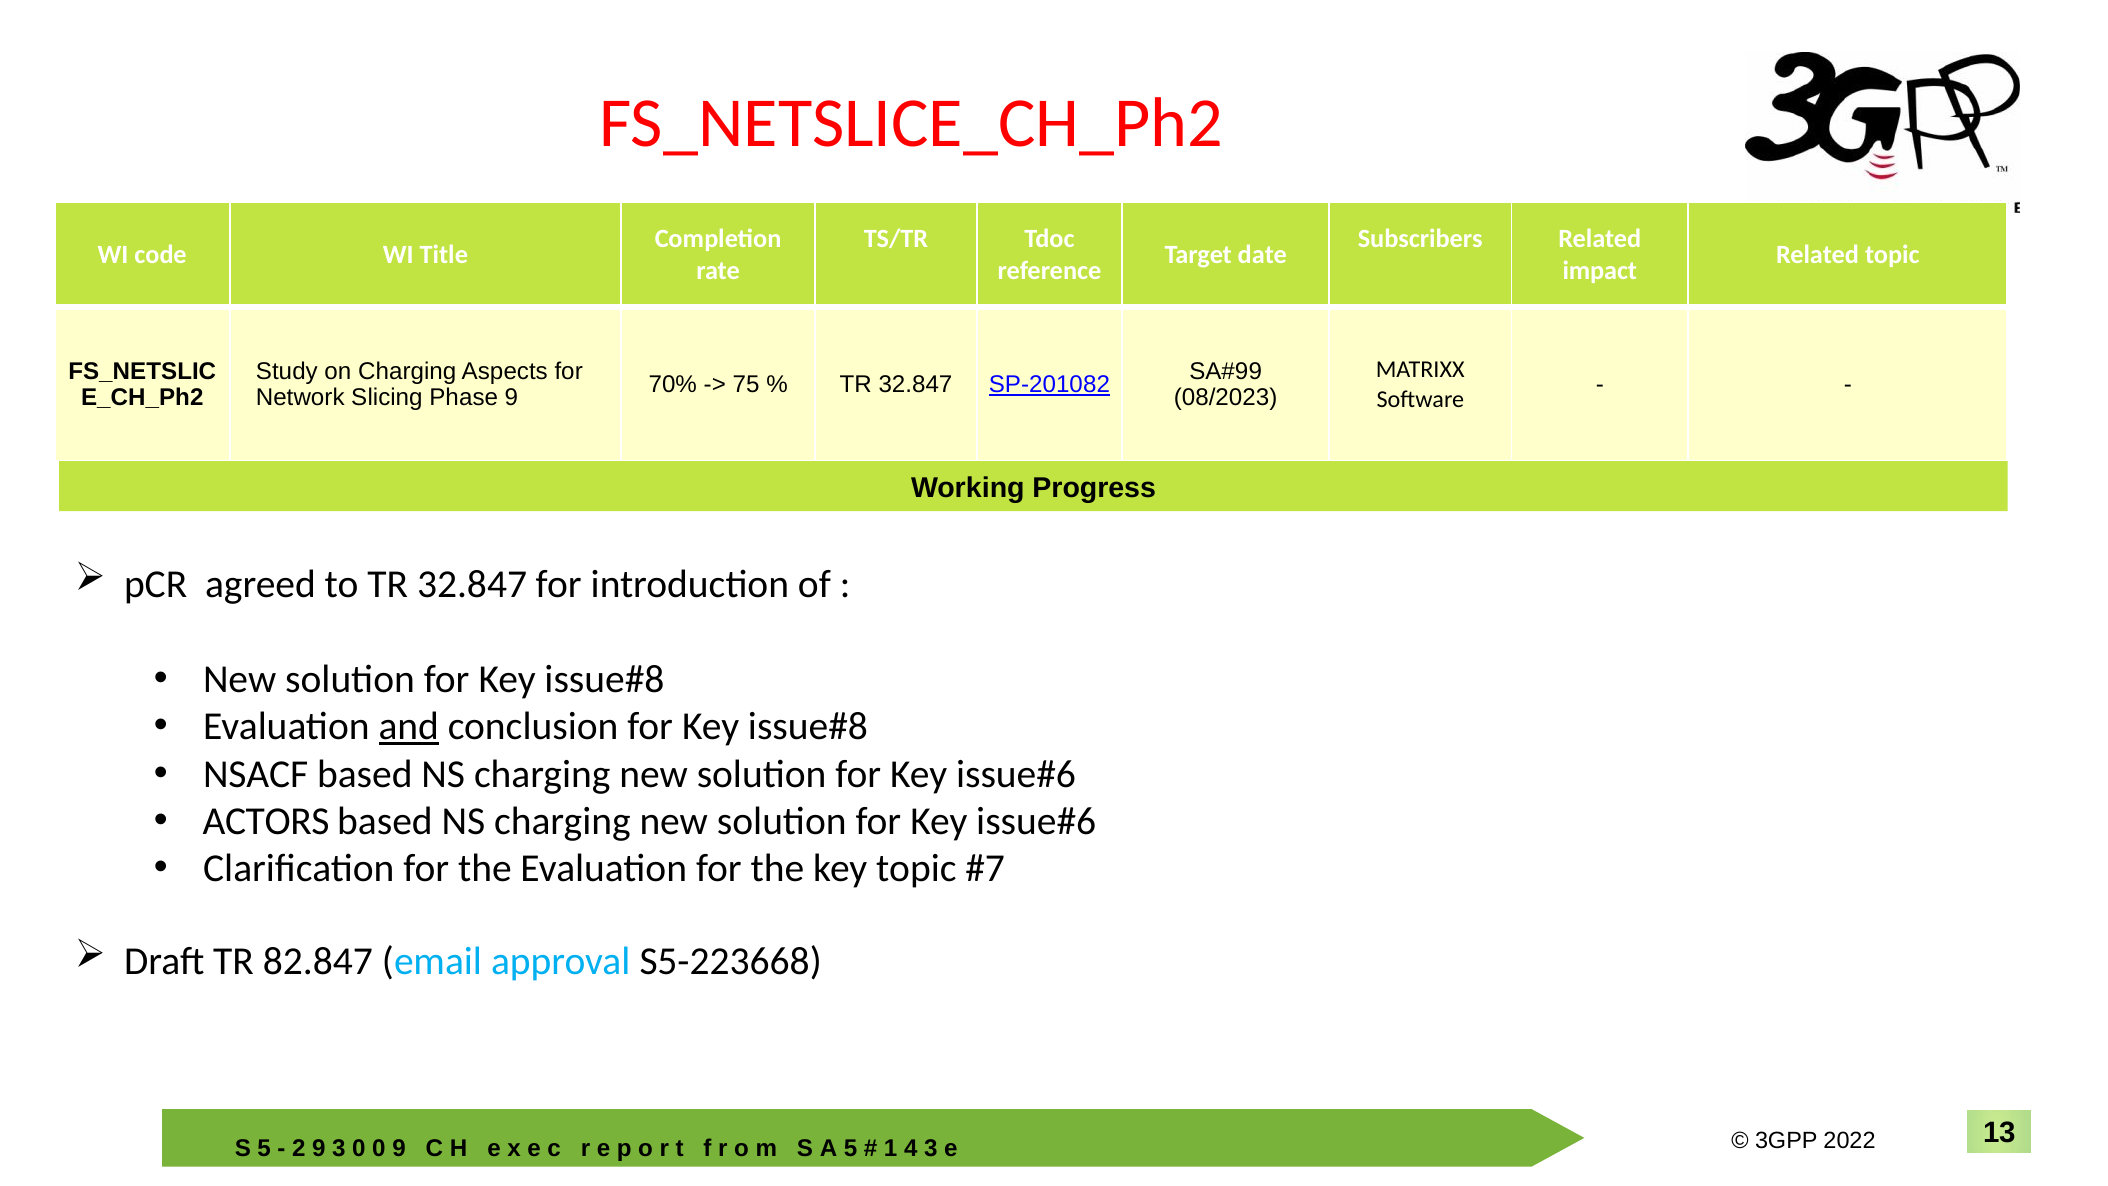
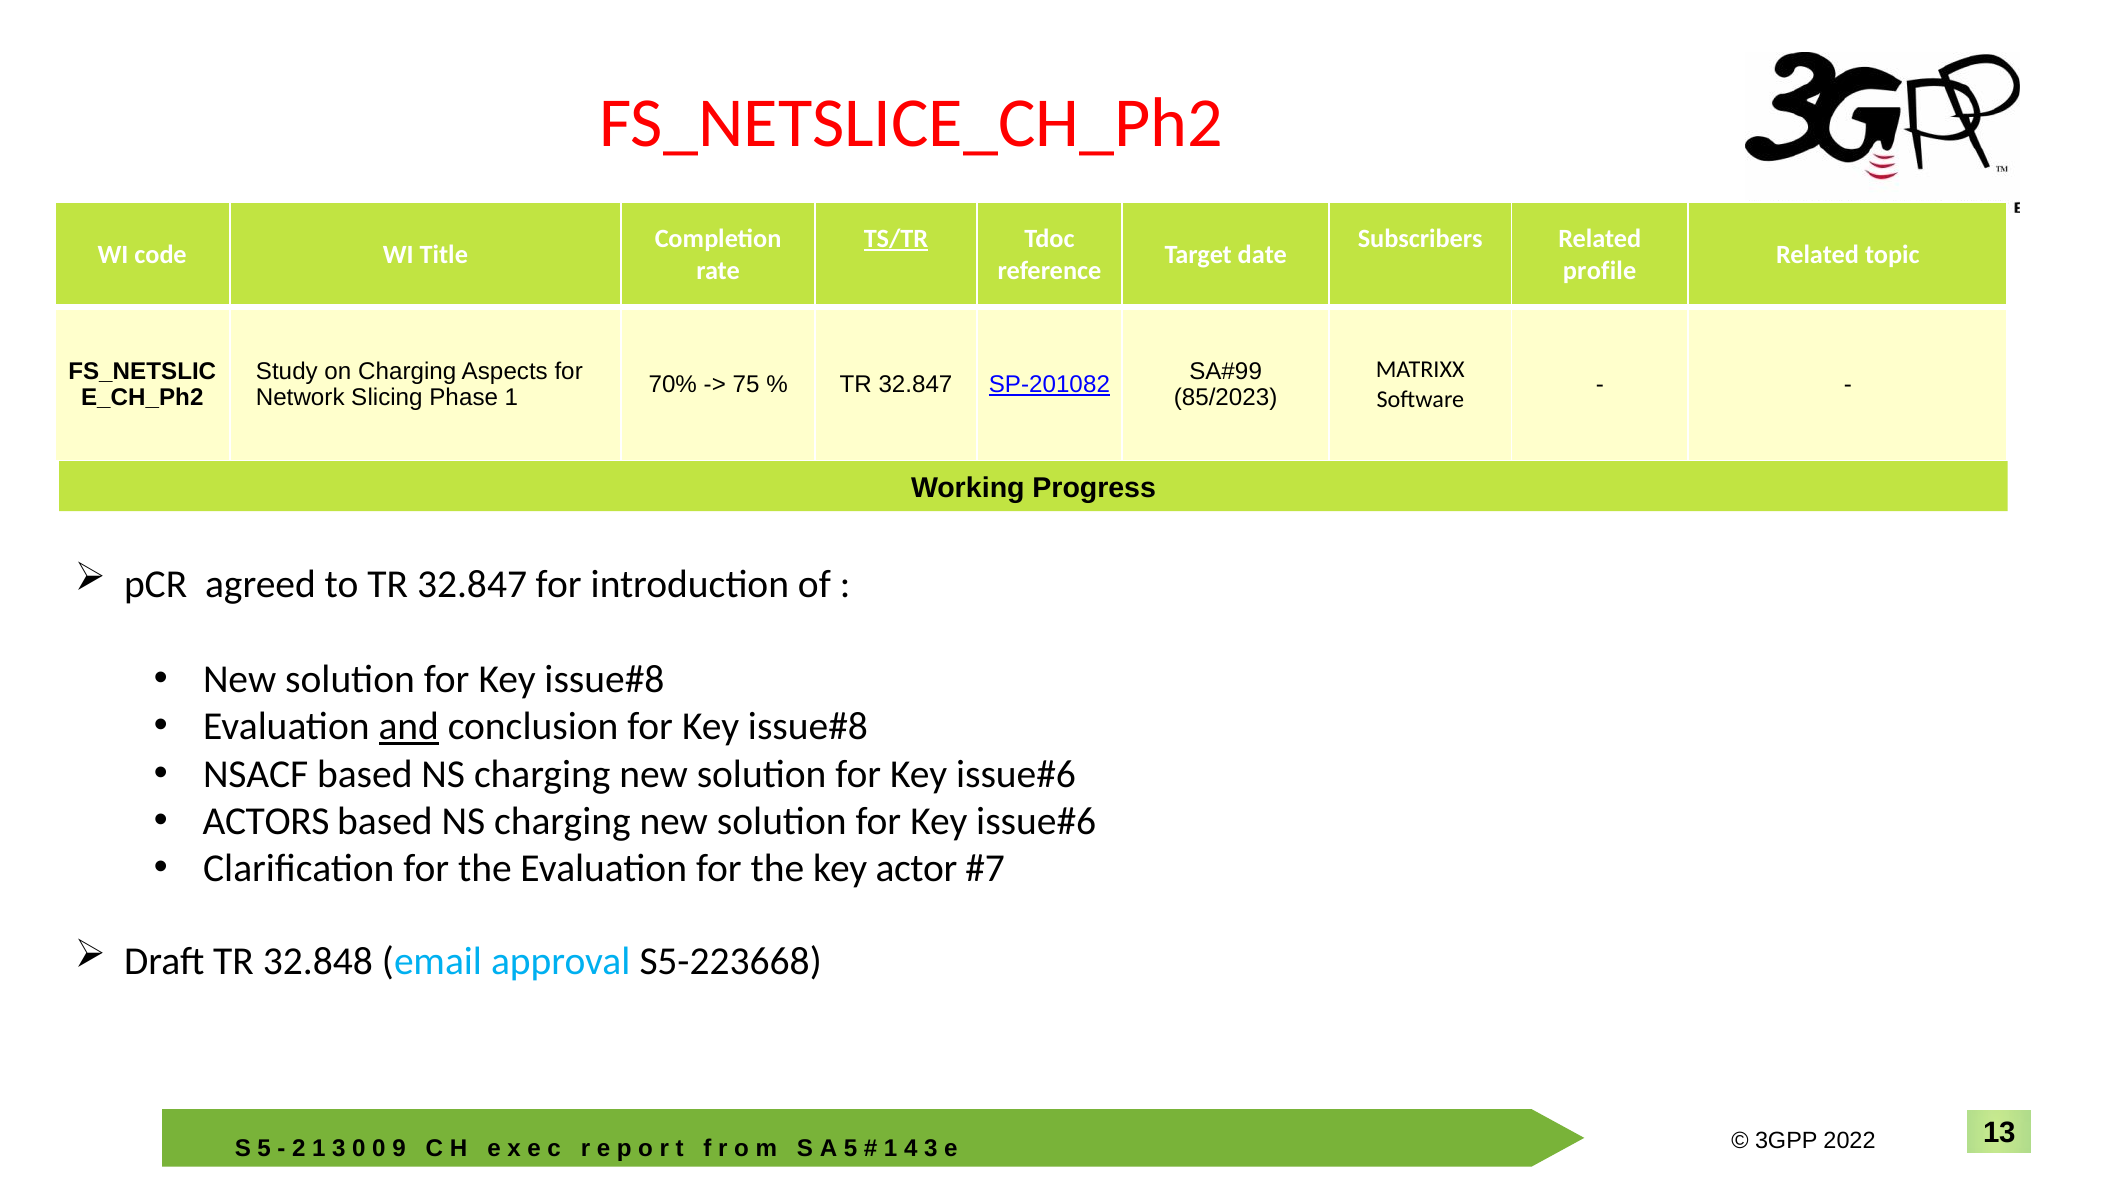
TS/TR underline: none -> present
impact: impact -> profile
Phase 9: 9 -> 1
08/2023: 08/2023 -> 85/2023
key topic: topic -> actor
82.847: 82.847 -> 32.848
2 9: 9 -> 1
